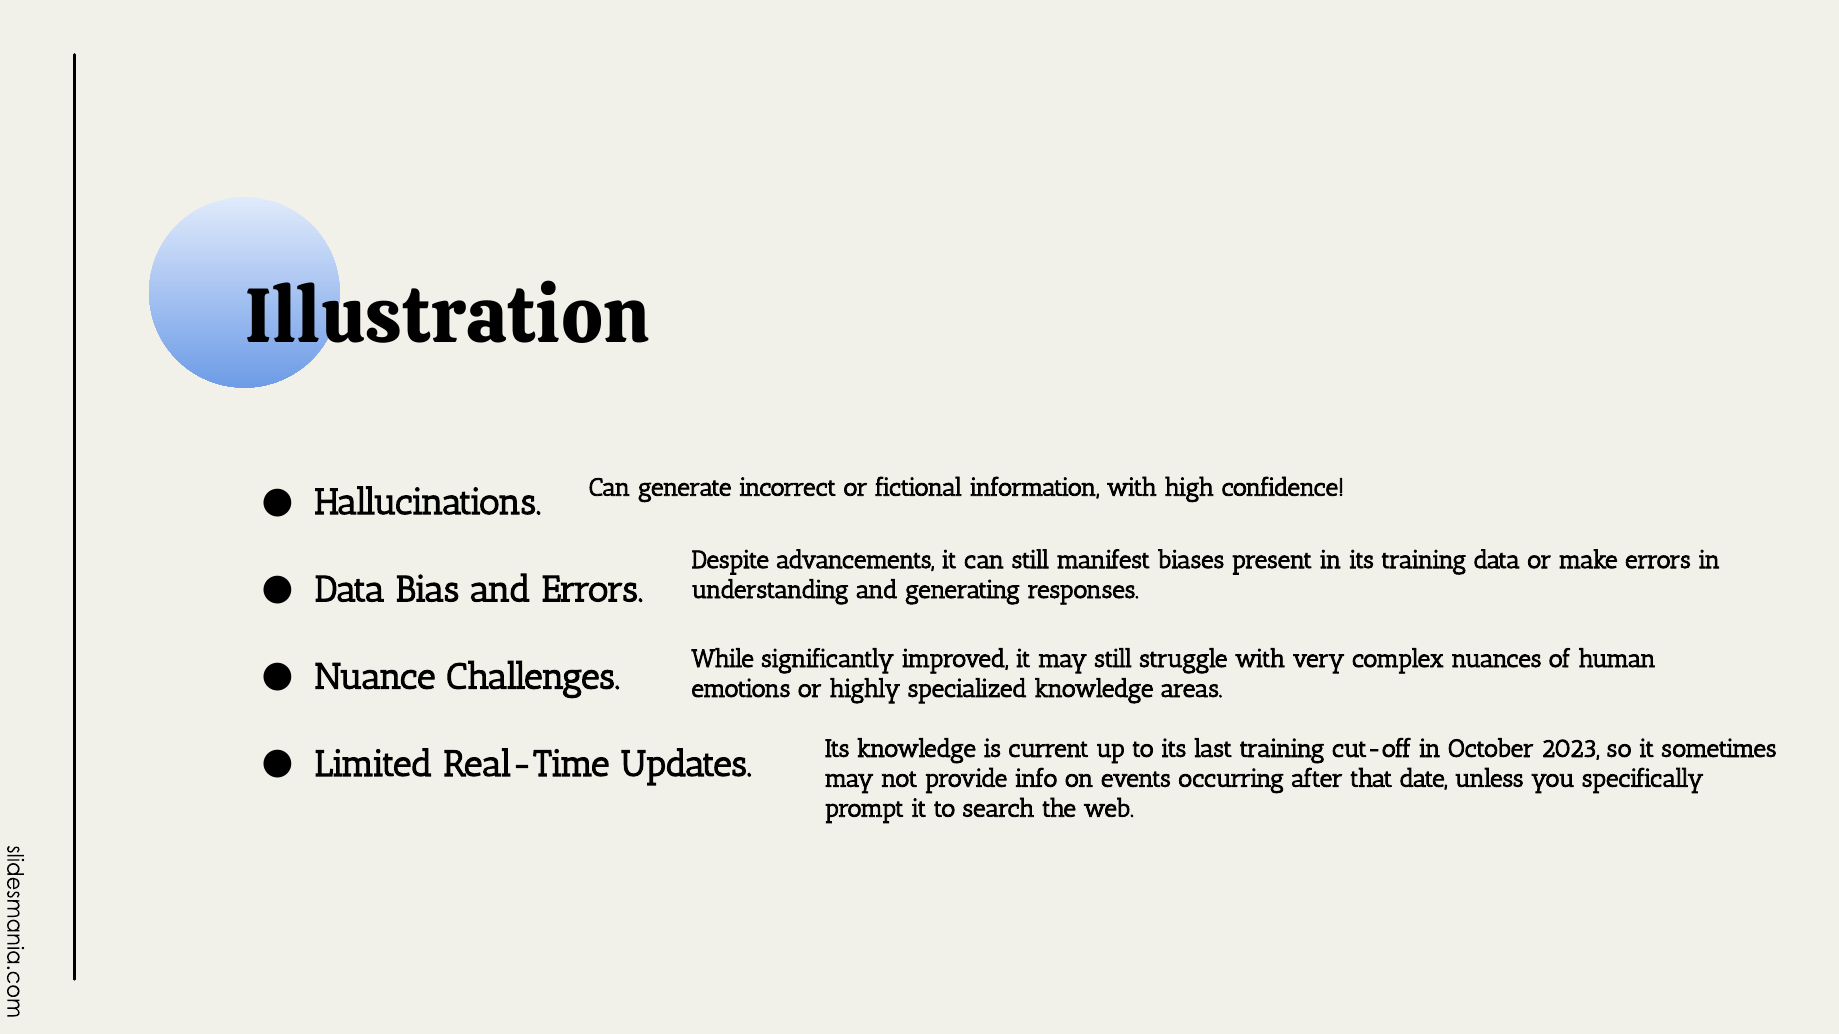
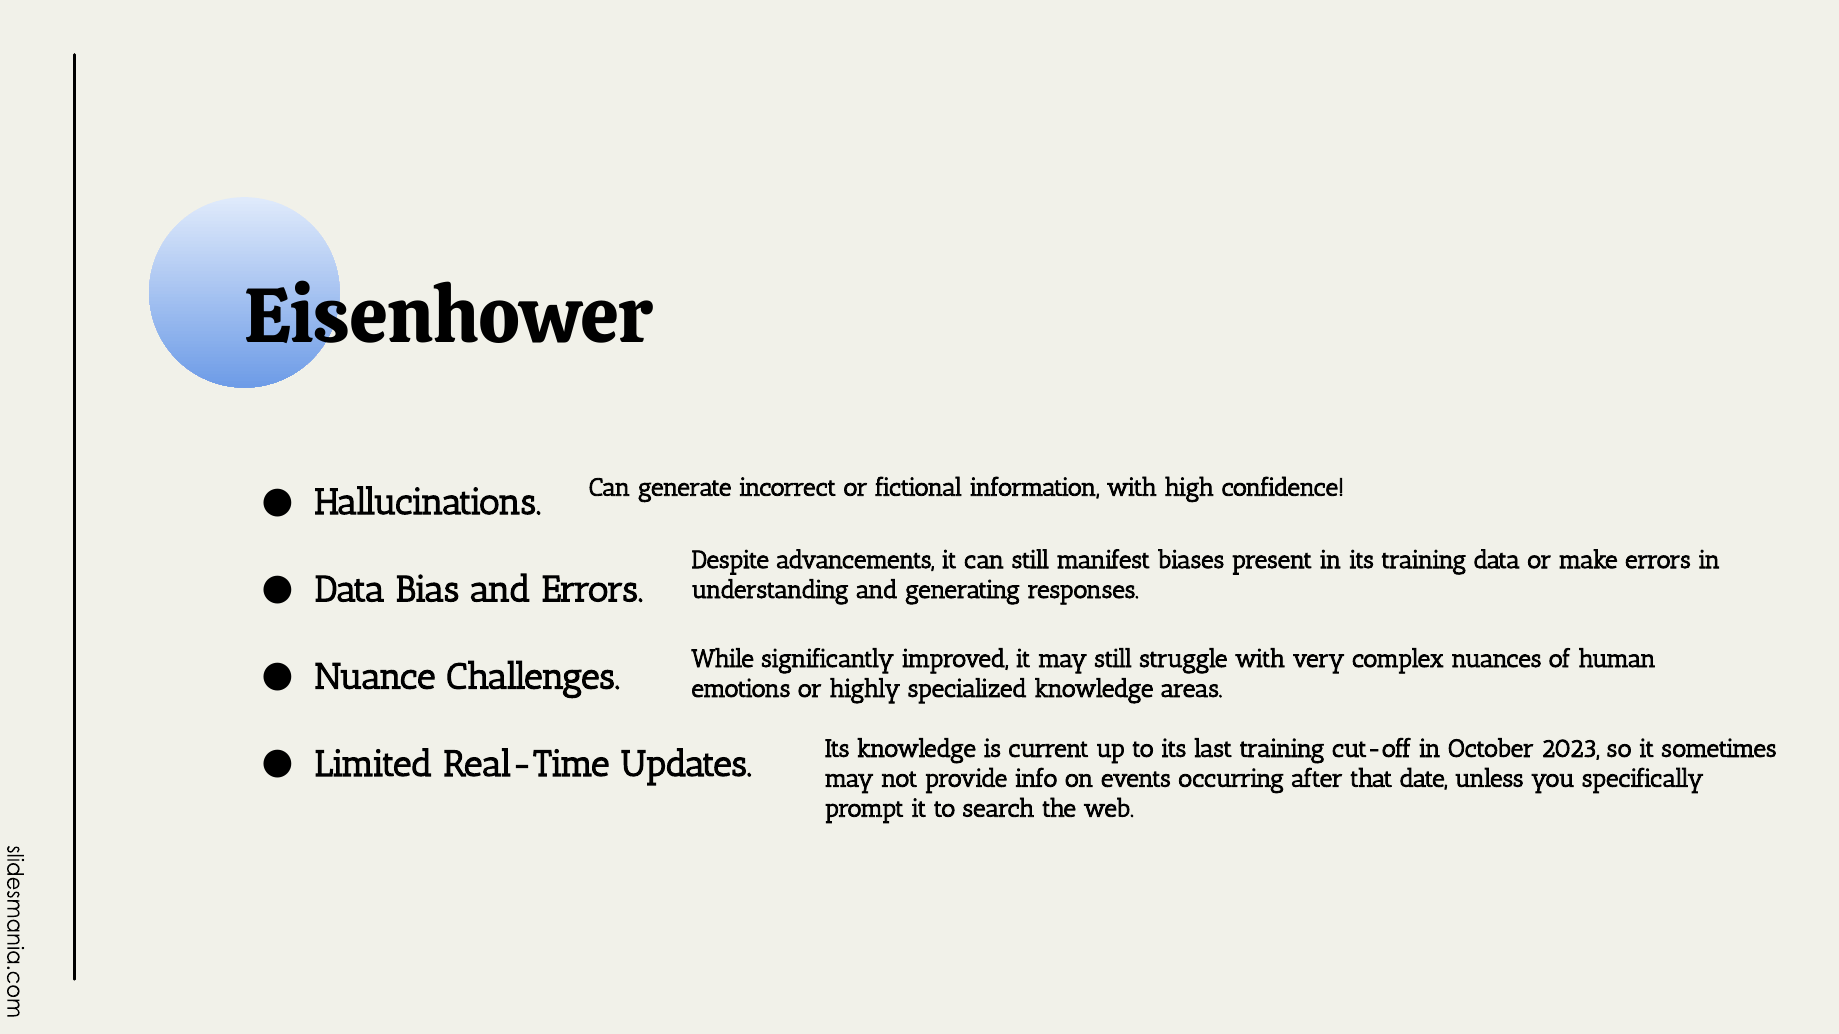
Illustration: Illustration -> Eisenhower
